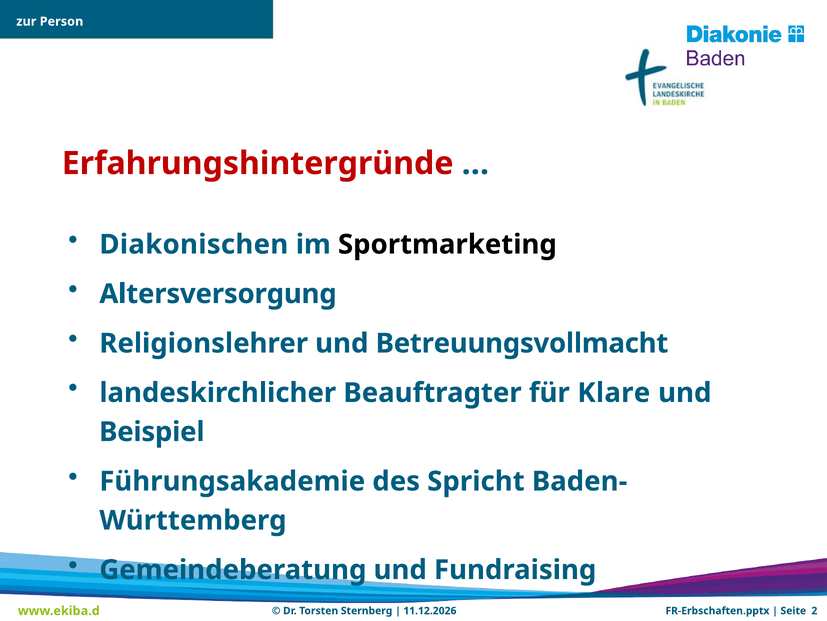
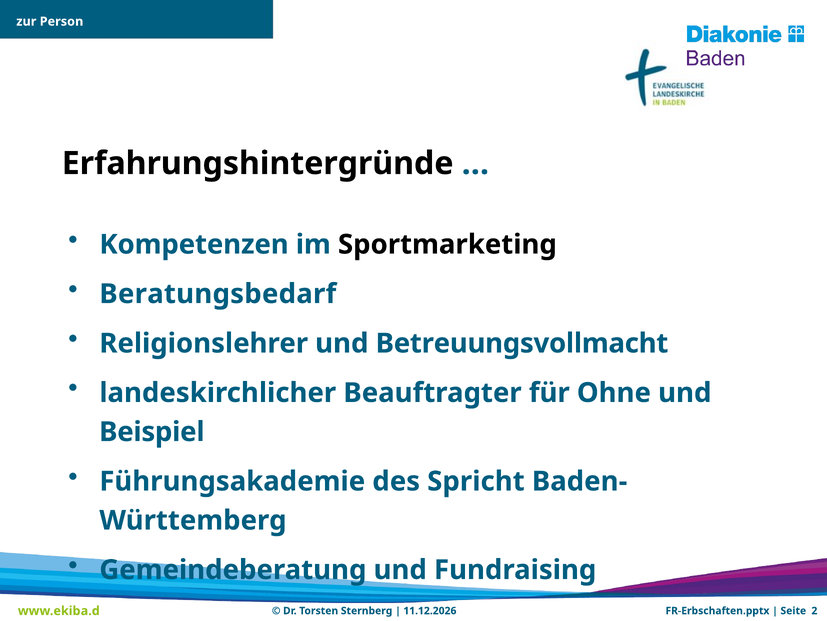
Erfahrungshintergründe colour: red -> black
Diakonischen: Diakonischen -> Kompetenzen
Altersversorgung: Altersversorgung -> Beratungsbedarf
Klare: Klare -> Ohne
